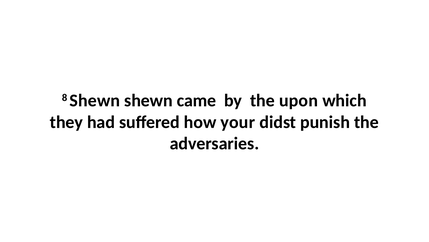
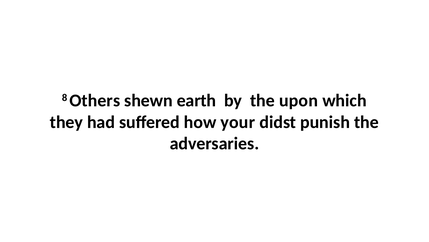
8 Shewn: Shewn -> Others
came: came -> earth
